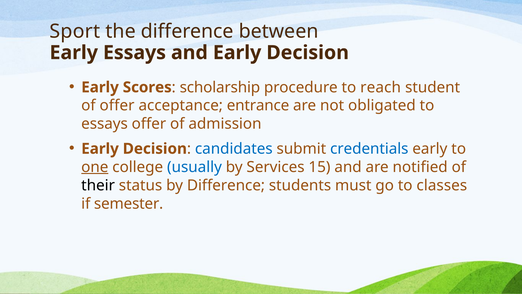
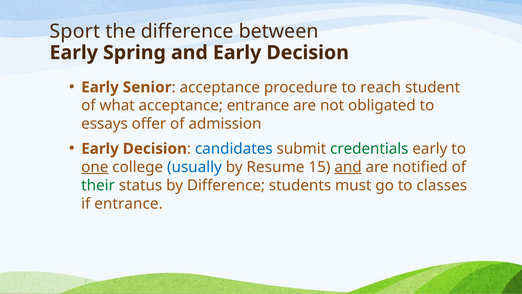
Early Essays: Essays -> Spring
Scores: Scores -> Senior
scholarship at (220, 87): scholarship -> acceptance
of offer: offer -> what
credentials colour: blue -> green
Services: Services -> Resume
and at (348, 167) underline: none -> present
their colour: black -> green
if semester: semester -> entrance
